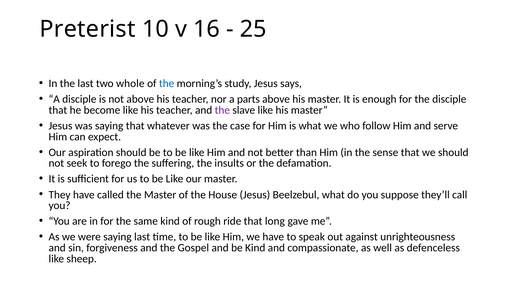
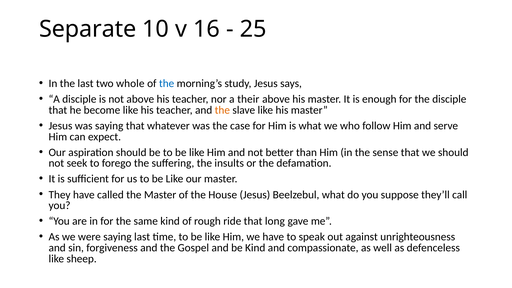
Preterist: Preterist -> Separate
parts: parts -> their
the at (222, 110) colour: purple -> orange
